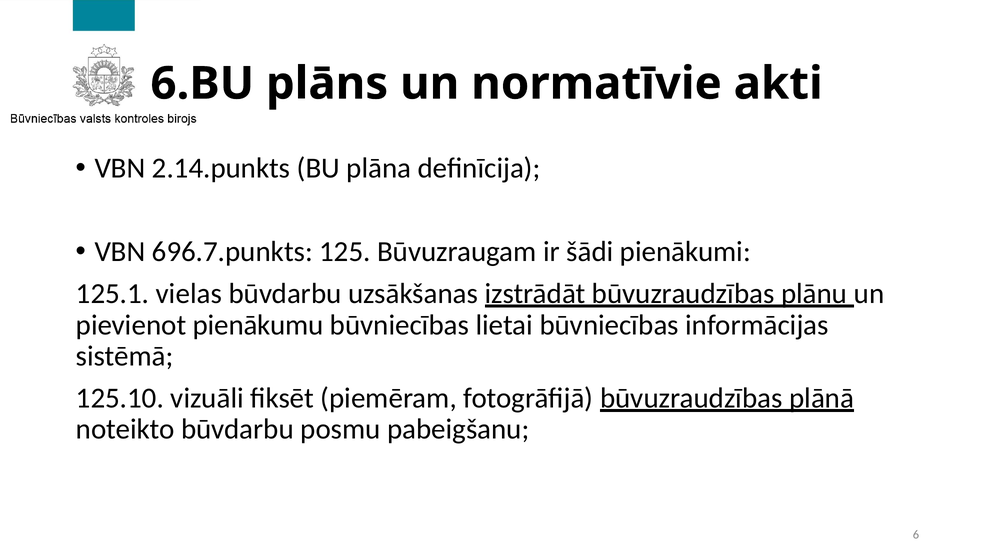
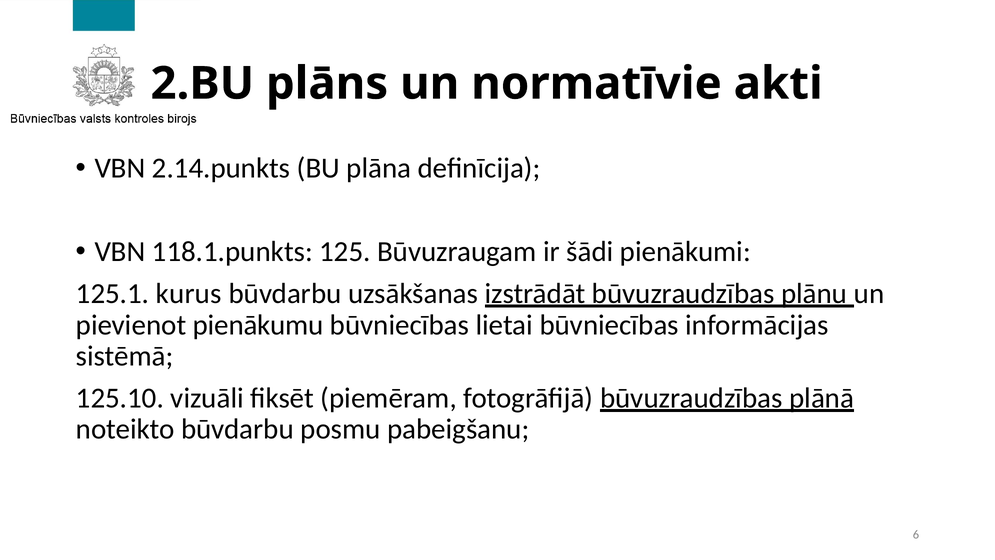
6.BU: 6.BU -> 2.BU
696.7.punkts: 696.7.punkts -> 118.1.punkts
vielas: vielas -> kurus
